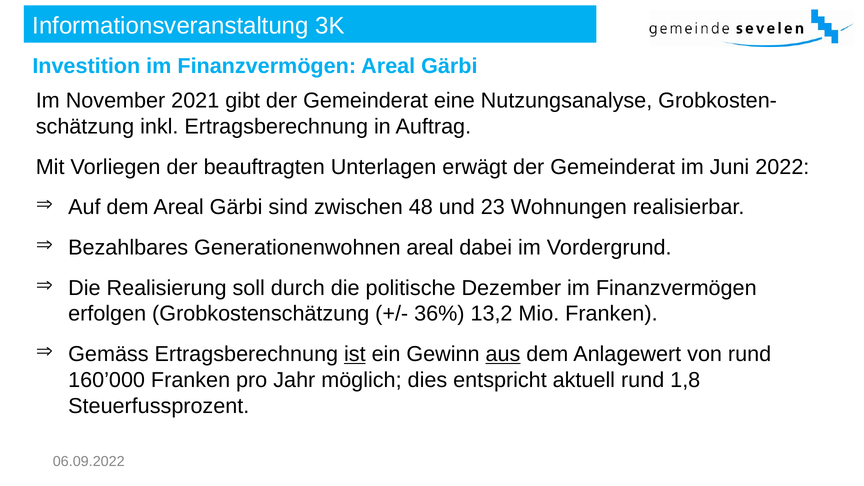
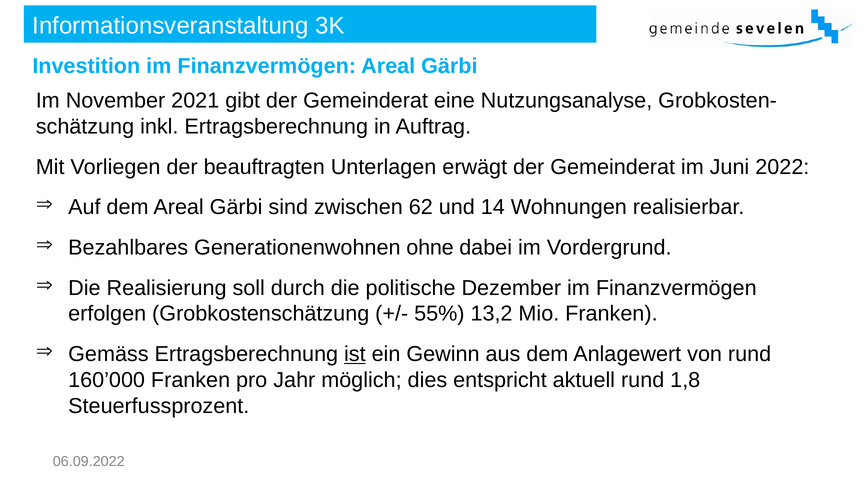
48: 48 -> 62
23: 23 -> 14
Generationenwohnen areal: areal -> ohne
36%: 36% -> 55%
aus underline: present -> none
